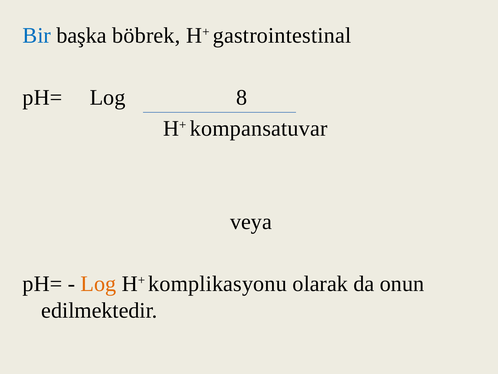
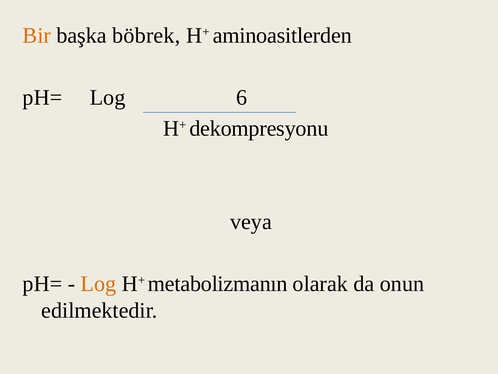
Bir colour: blue -> orange
gastrointestinal: gastrointestinal -> aminoasitlerden
8: 8 -> 6
kompansatuvar: kompansatuvar -> dekompresyonu
komplikasyonu: komplikasyonu -> metabolizmanın
